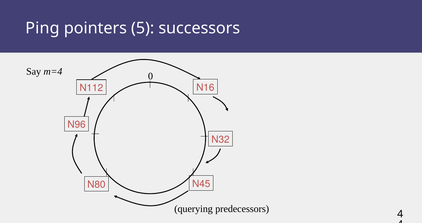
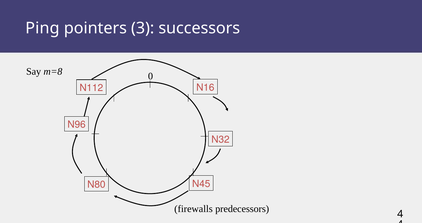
5: 5 -> 3
m=4: m=4 -> m=8
querying: querying -> firewalls
